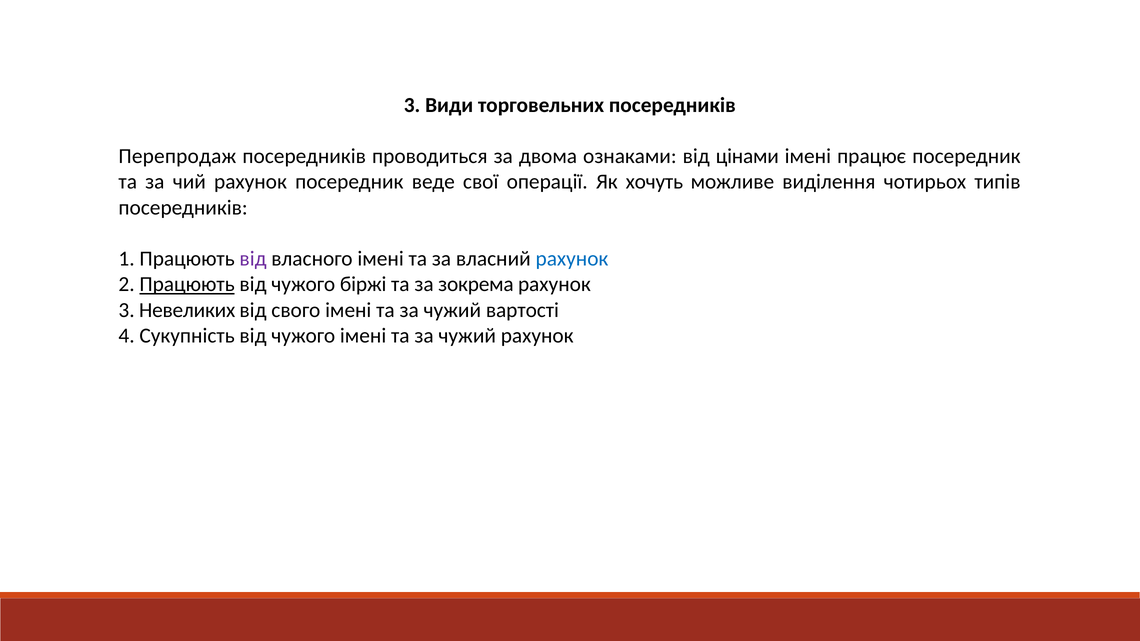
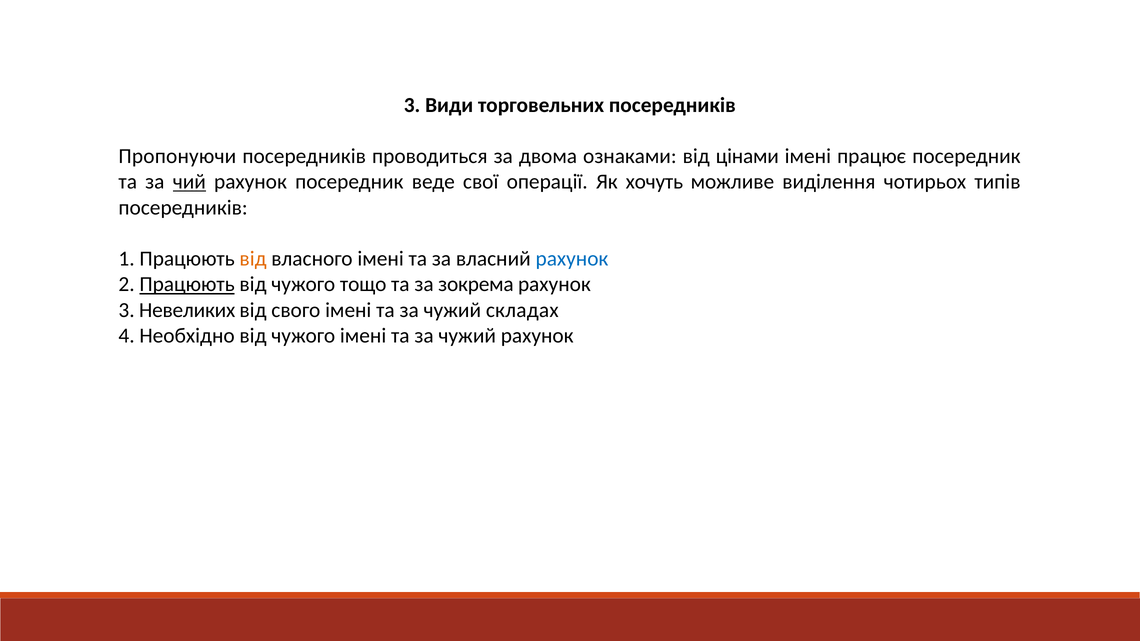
Перепродаж: Перепродаж -> Пропонуючи
чий underline: none -> present
від at (253, 259) colour: purple -> orange
біржі: біржі -> тощо
вартості: вартості -> складах
Сукупність: Сукупність -> Необхідно
